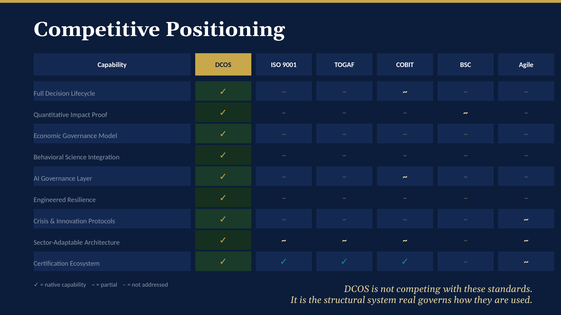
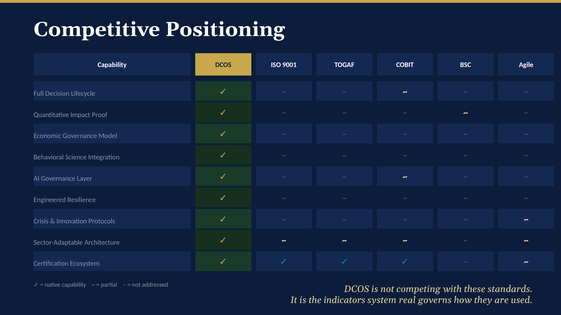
structural: structural -> indicators
